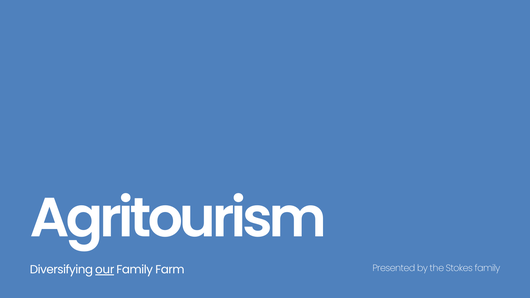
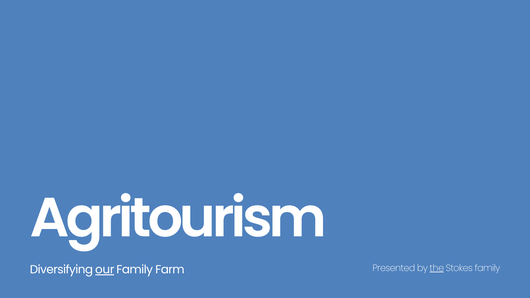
the underline: none -> present
